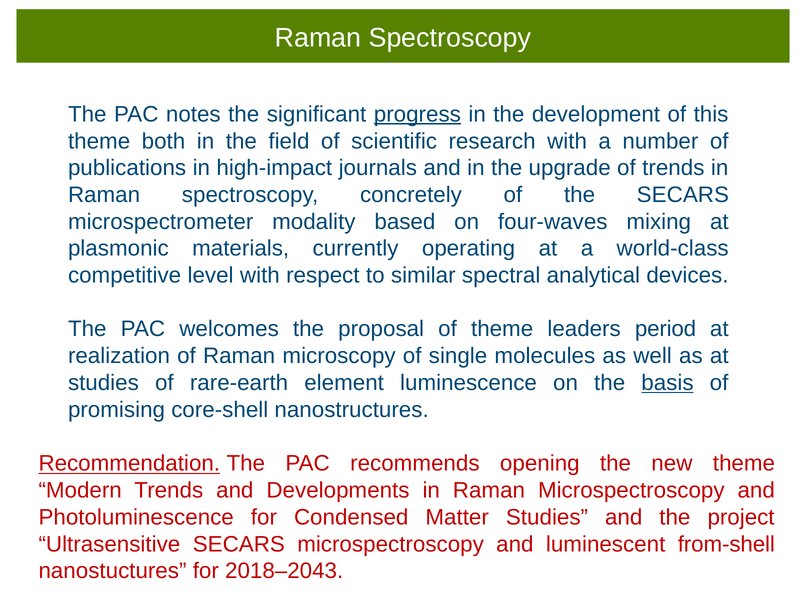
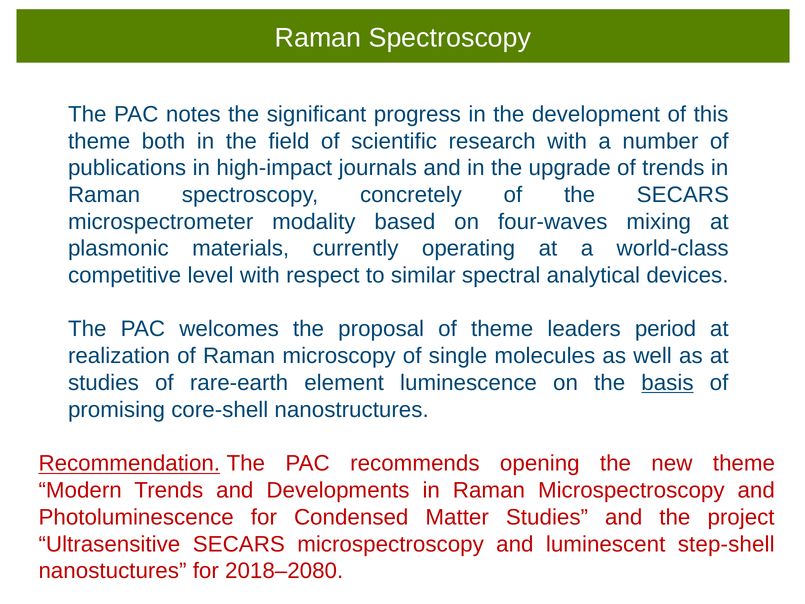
progress underline: present -> none
from-shell: from-shell -> step-shell
2018–2043: 2018–2043 -> 2018–2080
